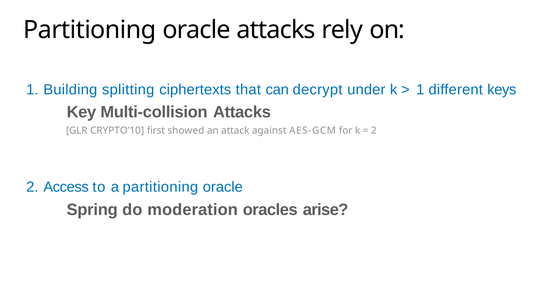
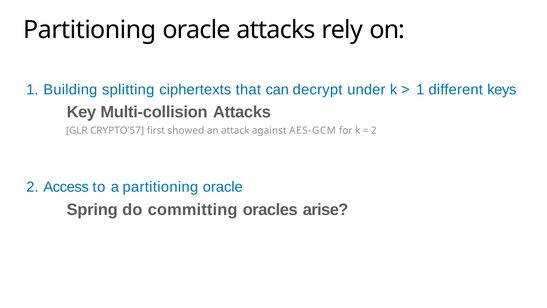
CRYPTO’10: CRYPTO’10 -> CRYPTO’57
moderation: moderation -> committing
